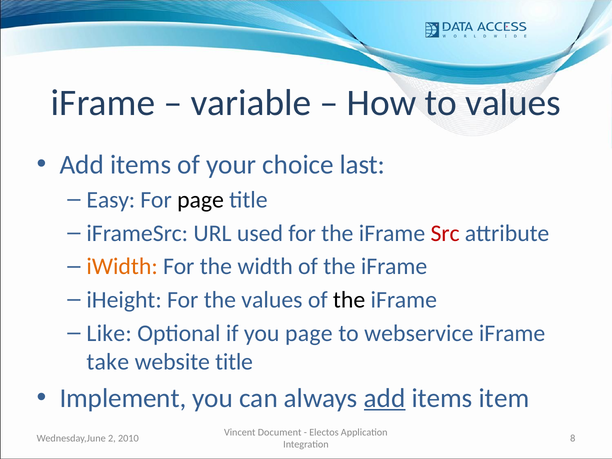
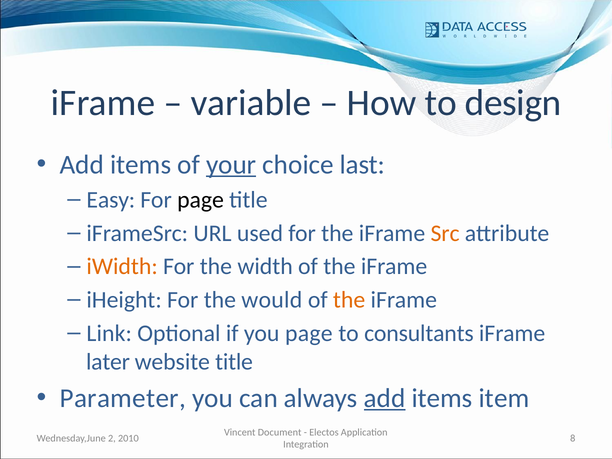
to values: values -> design
your underline: none -> present
Src colour: red -> orange
the values: values -> would
the at (349, 300) colour: black -> orange
Like: Like -> Link
webservice: webservice -> consultants
take: take -> later
Implement: Implement -> Parameter
